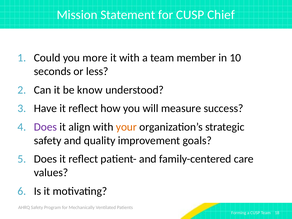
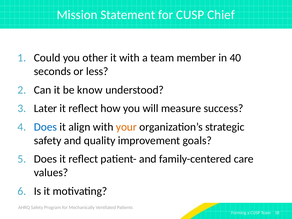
more: more -> other
10: 10 -> 40
Have: Have -> Later
Does at (45, 127) colour: purple -> blue
